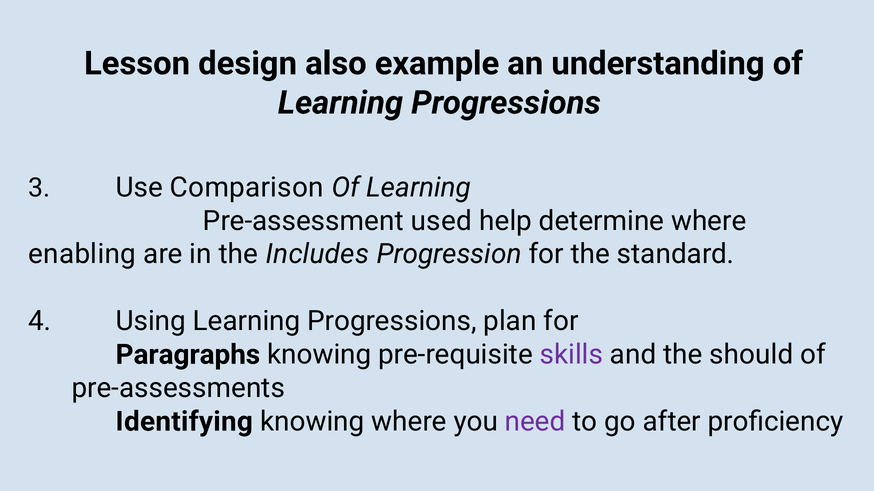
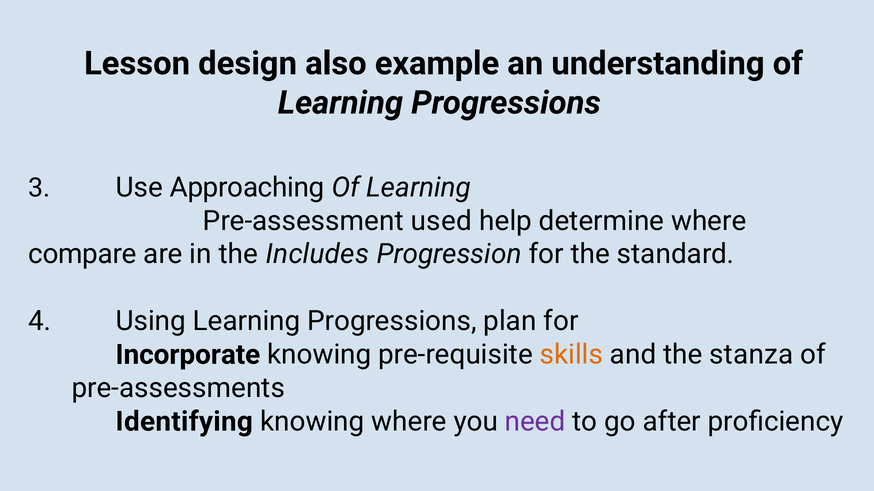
Comparison: Comparison -> Approaching
enabling: enabling -> compare
Paragraphs: Paragraphs -> Incorporate
skills colour: purple -> orange
should: should -> stanza
